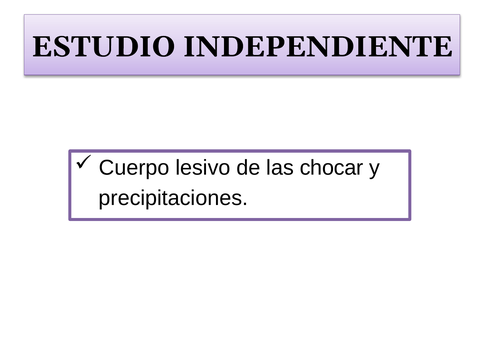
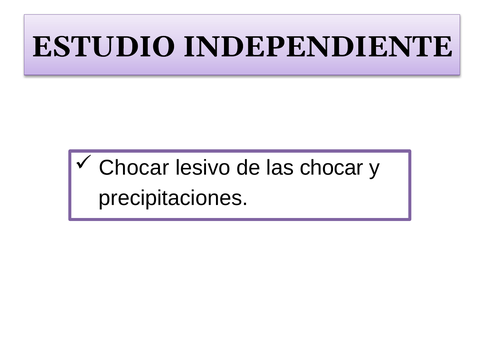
Cuerpo at (134, 168): Cuerpo -> Chocar
